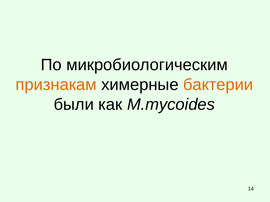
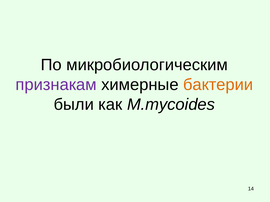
признакам colour: orange -> purple
